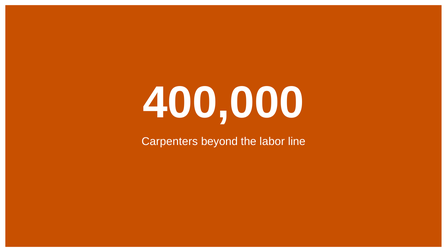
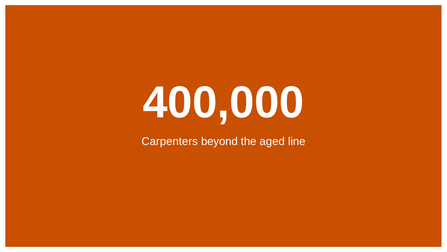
labor: labor -> aged
